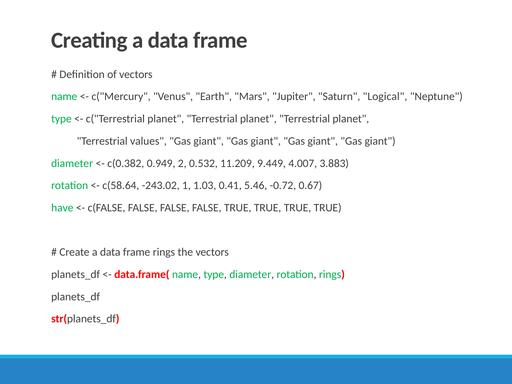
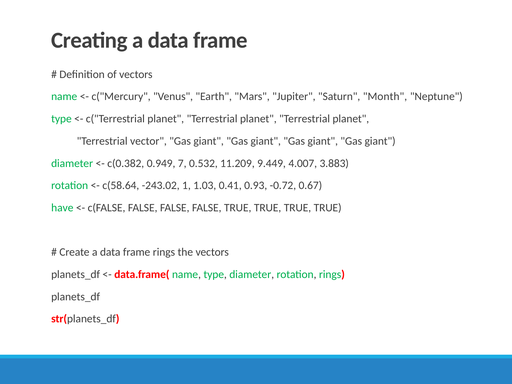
Logical: Logical -> Month
values: values -> vector
2: 2 -> 7
5.46: 5.46 -> 0.93
